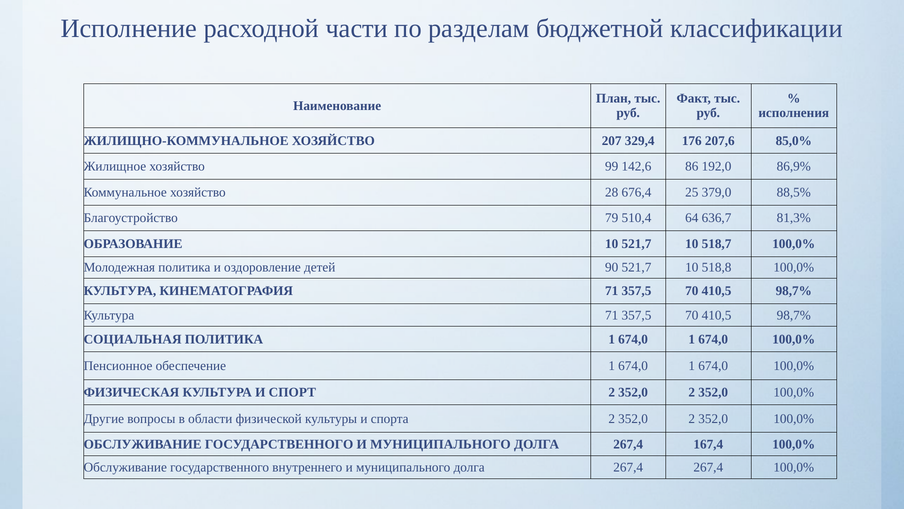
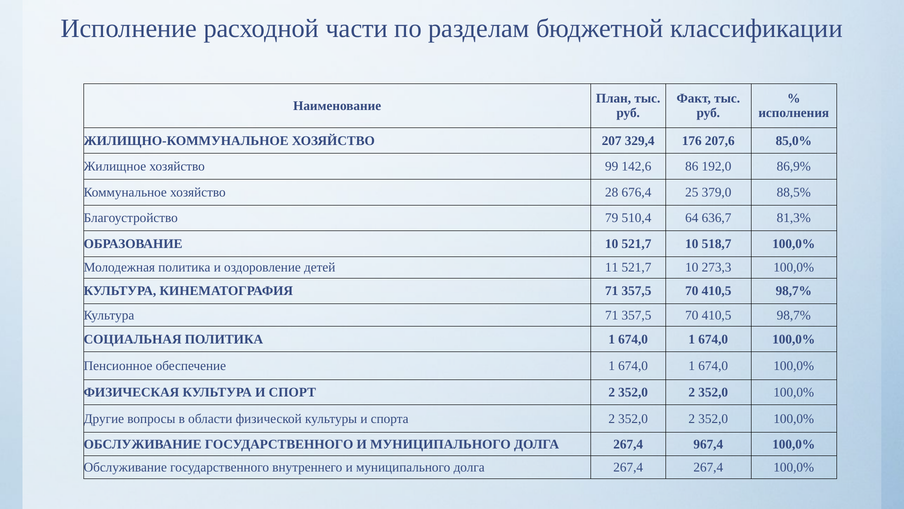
90: 90 -> 11
518,8: 518,8 -> 273,3
167,4: 167,4 -> 967,4
